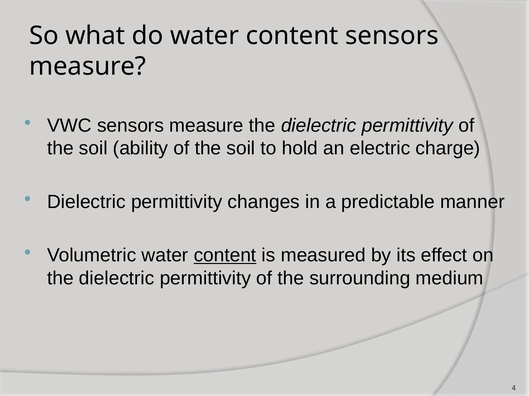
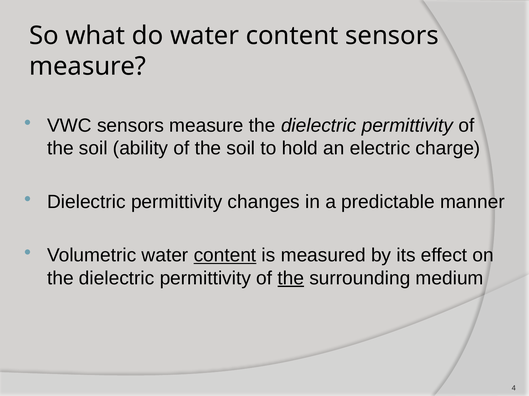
the at (291, 279) underline: none -> present
